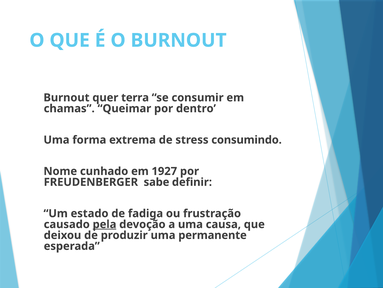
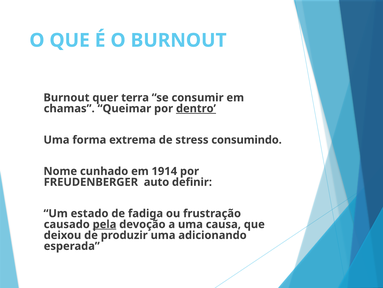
dentro underline: none -> present
1927: 1927 -> 1914
sabe: sabe -> auto
permanente: permanente -> adicionando
